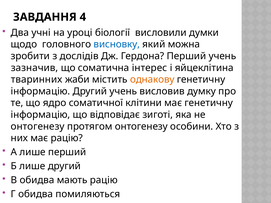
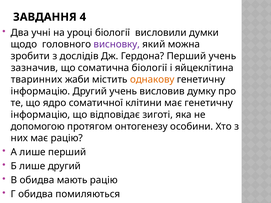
висновку colour: blue -> purple
соматична інтерес: інтерес -> біології
онтогенезу at (38, 127): онтогенезу -> допомогою
